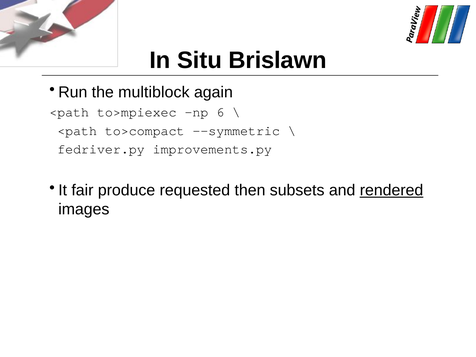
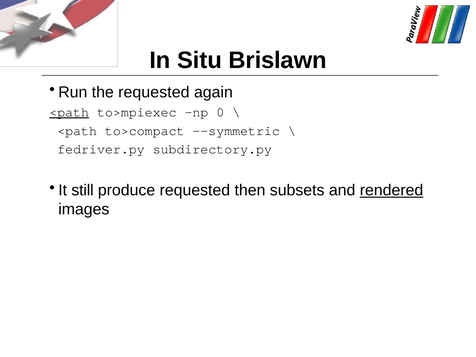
the multiblock: multiblock -> requested
<path at (69, 112) underline: none -> present
6: 6 -> 0
improvements.py: improvements.py -> subdirectory.py
fair: fair -> still
